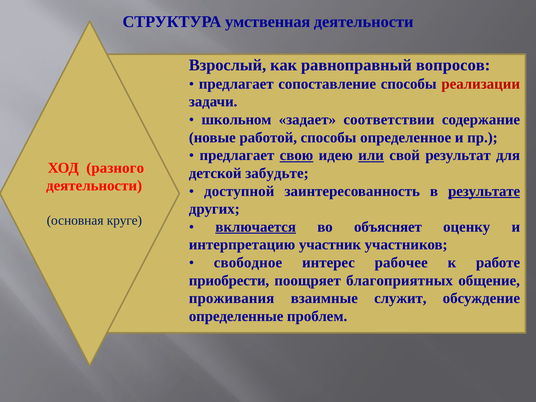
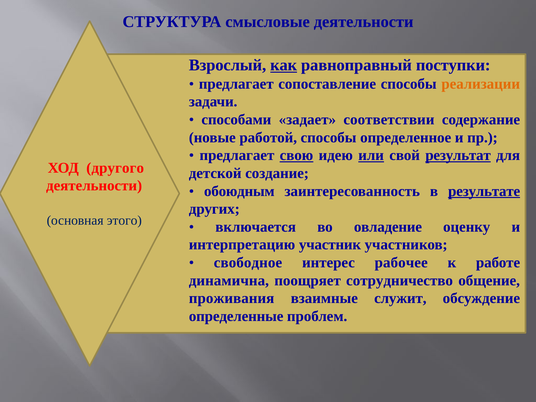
умственная: умственная -> смысловые
как underline: none -> present
вопросов: вопросов -> поступки
реализации colour: red -> orange
школьном: школьном -> способами
результат underline: none -> present
разного: разного -> другого
забудьте: забудьте -> создание
доступной: доступной -> обоюдным
круге: круге -> этого
включается underline: present -> none
объясняет: объясняет -> овладение
приобрести: приобрести -> динамична
благоприятных: благоприятных -> сотрудничество
